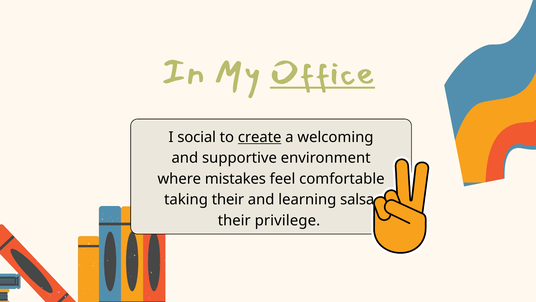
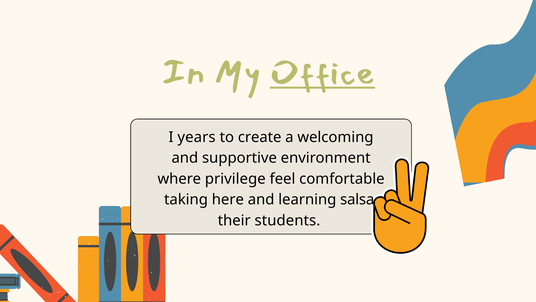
social: social -> years
create underline: present -> none
mistakes: mistakes -> privilege
taking their: their -> here
privilege: privilege -> students
